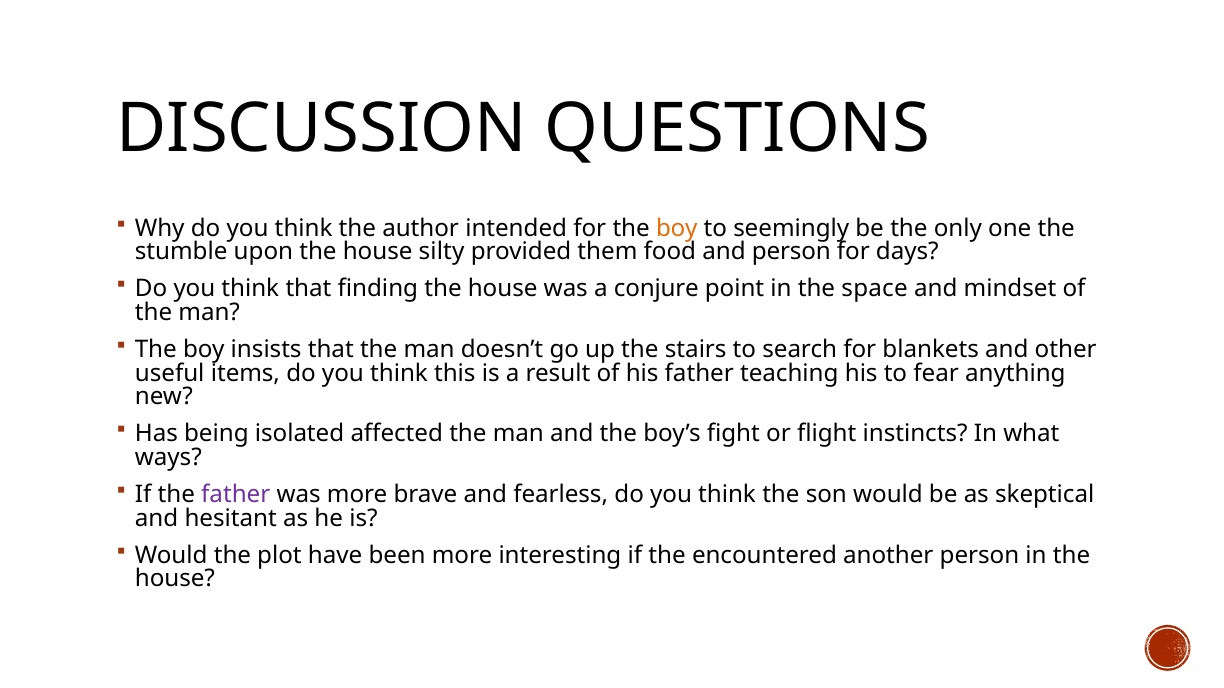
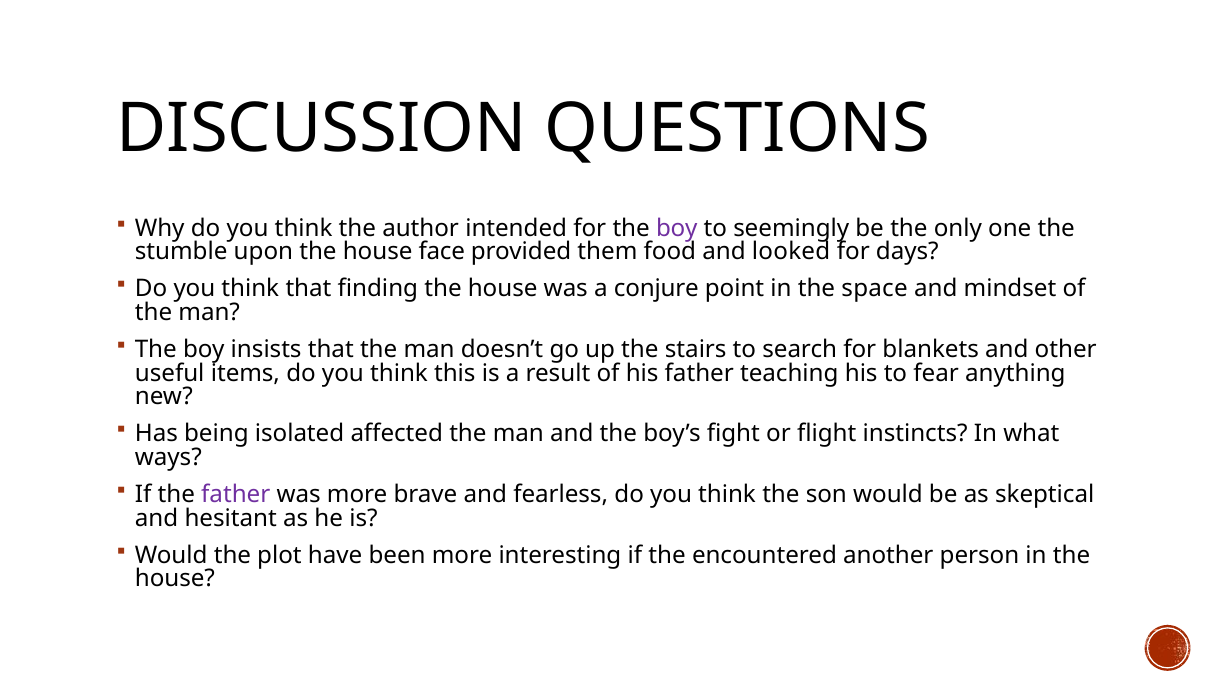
boy at (677, 228) colour: orange -> purple
silty: silty -> face
and person: person -> looked
